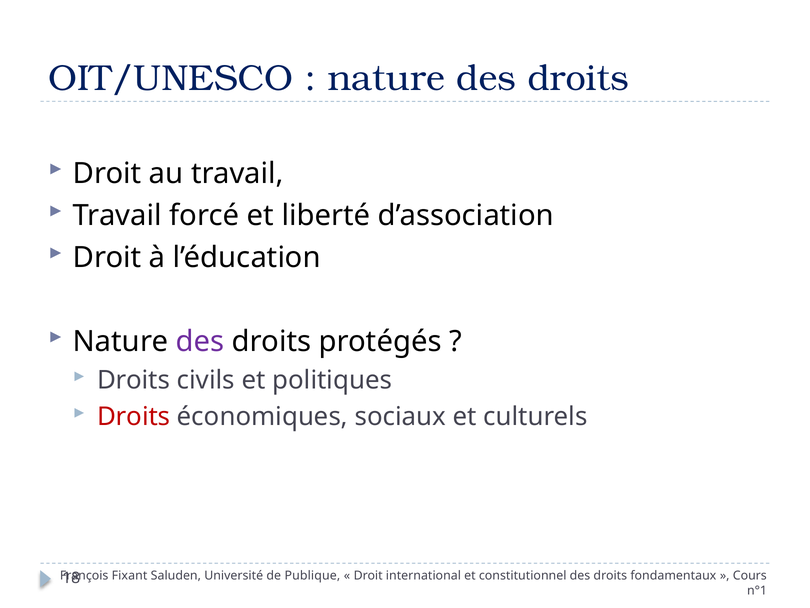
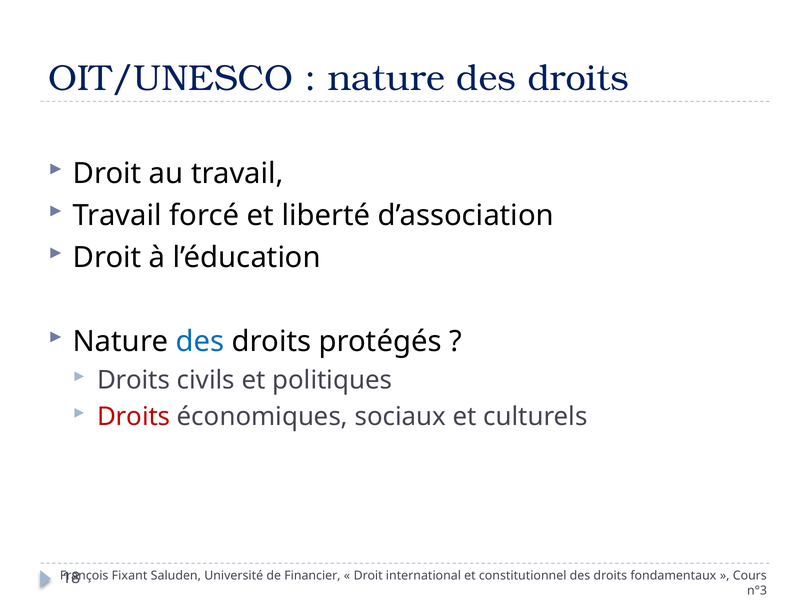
des at (200, 341) colour: purple -> blue
Publique: Publique -> Financier
n°1: n°1 -> n°3
